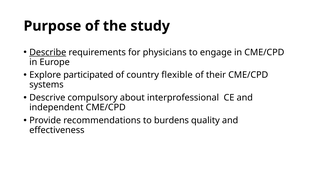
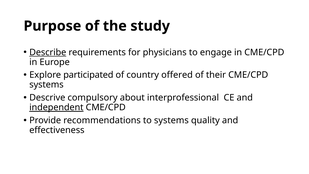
flexible: flexible -> offered
independent underline: none -> present
to burdens: burdens -> systems
